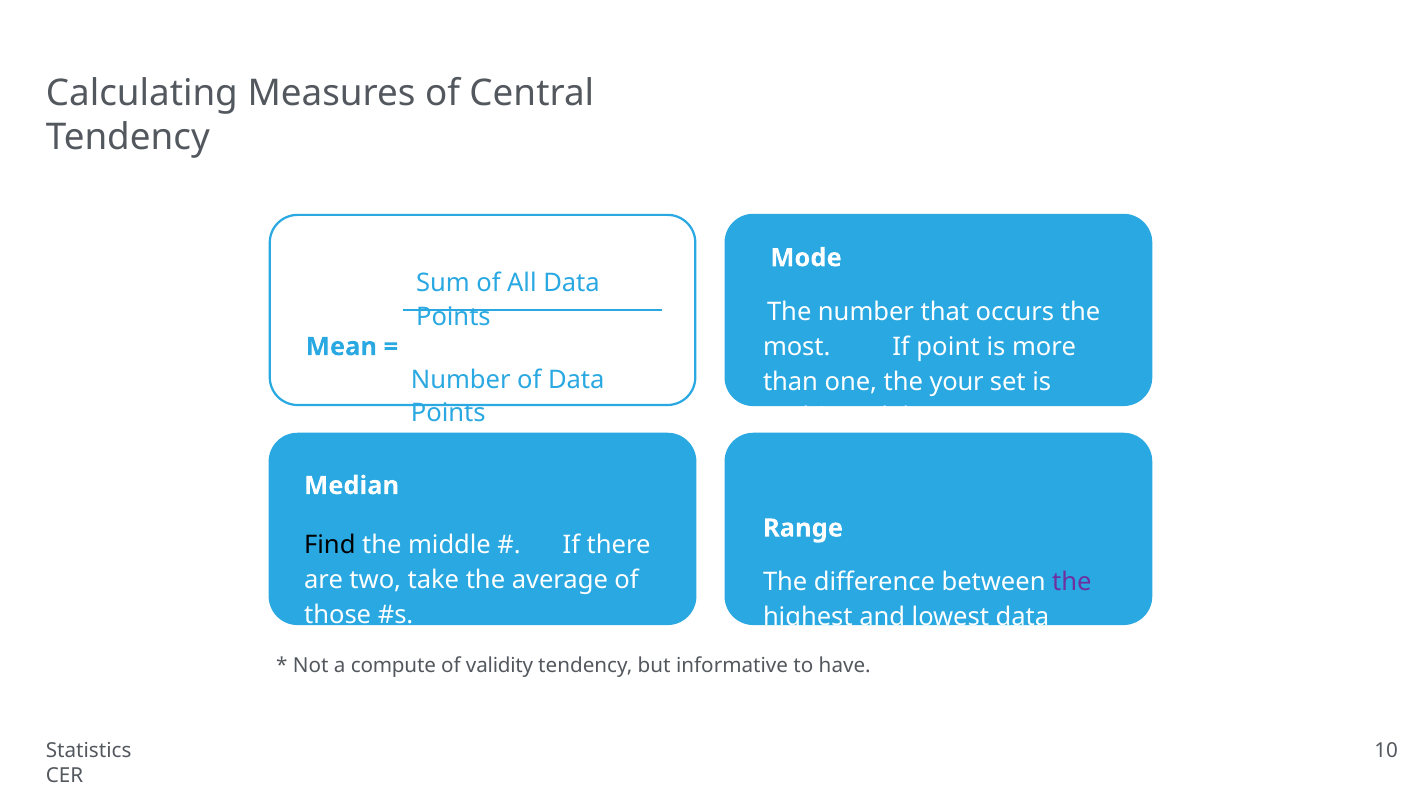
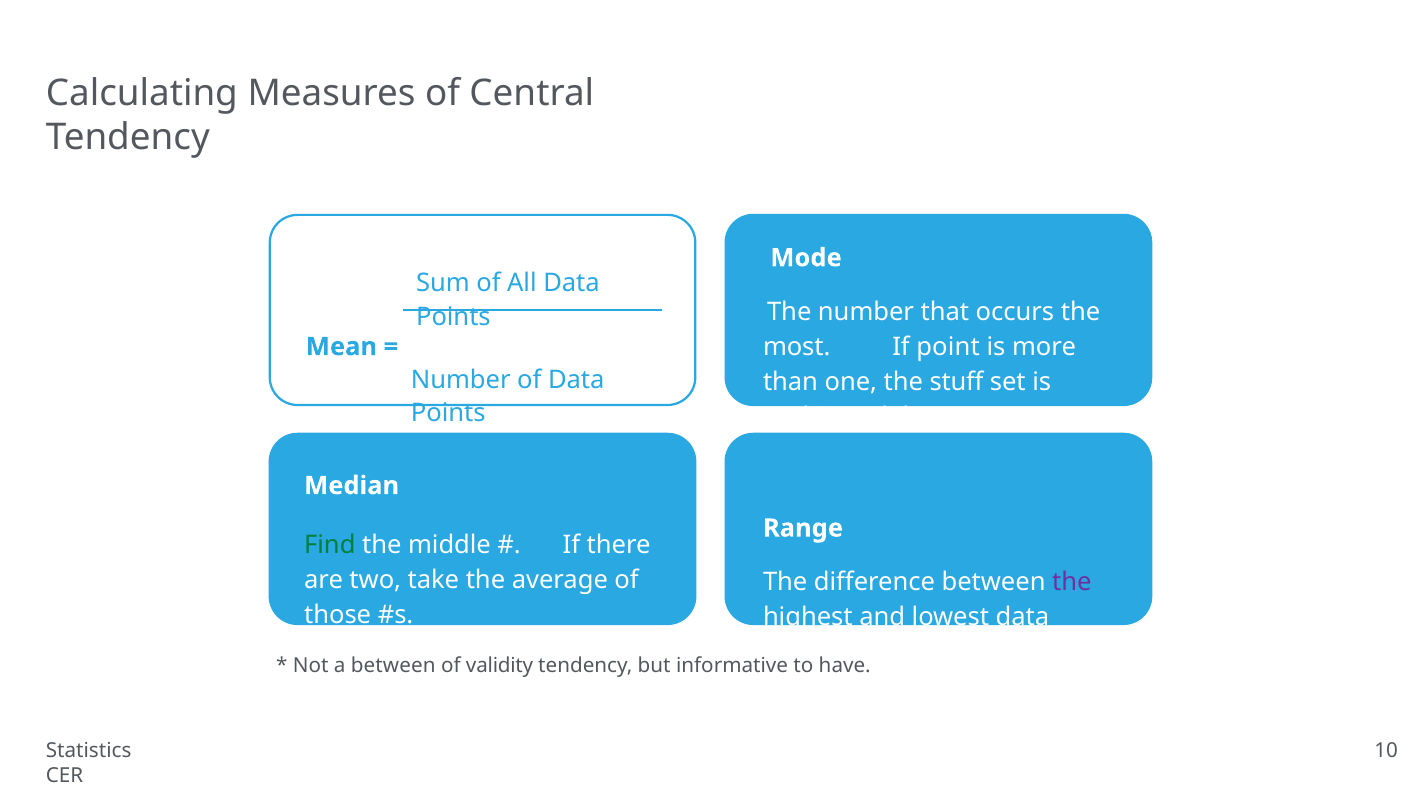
your: your -> stuff
Find colour: black -> green
a compute: compute -> between
